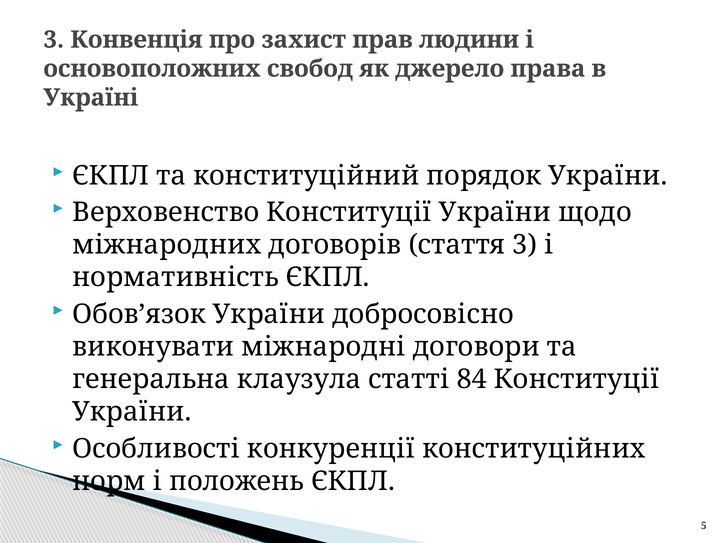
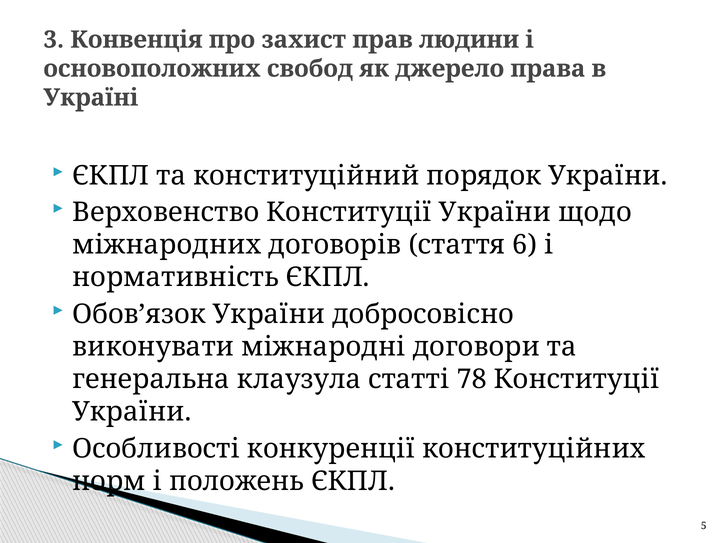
стаття 3: 3 -> 6
84: 84 -> 78
